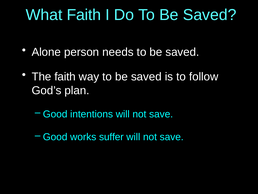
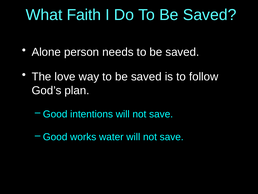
The faith: faith -> love
suffer: suffer -> water
